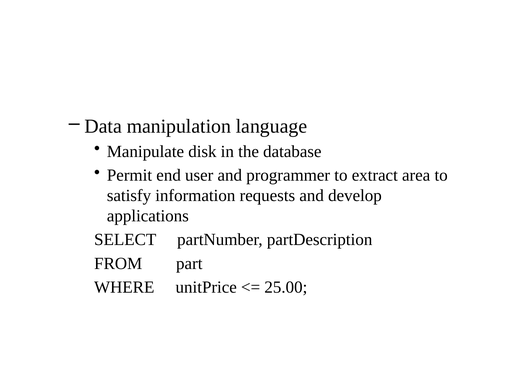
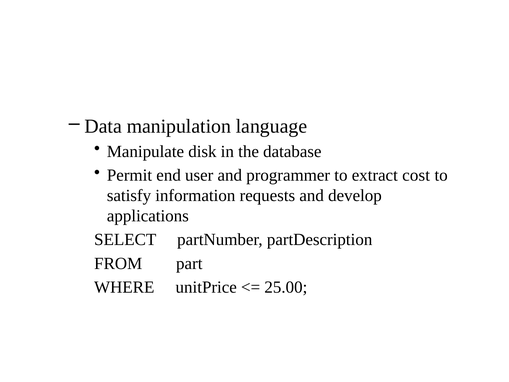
area: area -> cost
